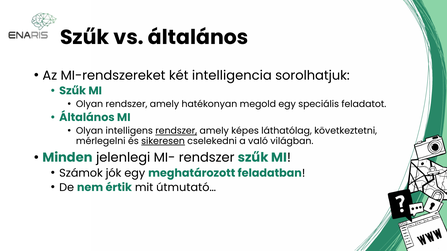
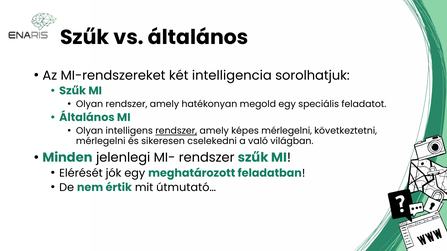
képes láthatólag: láthatólag -> mérlegelni
sikeresen underline: present -> none
Számok: Számok -> Elérését
